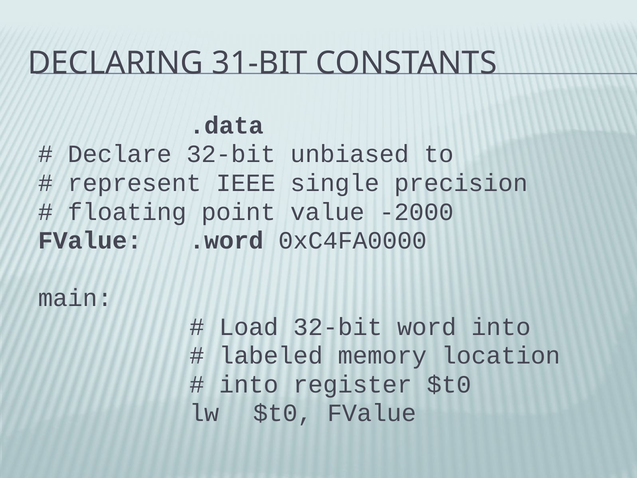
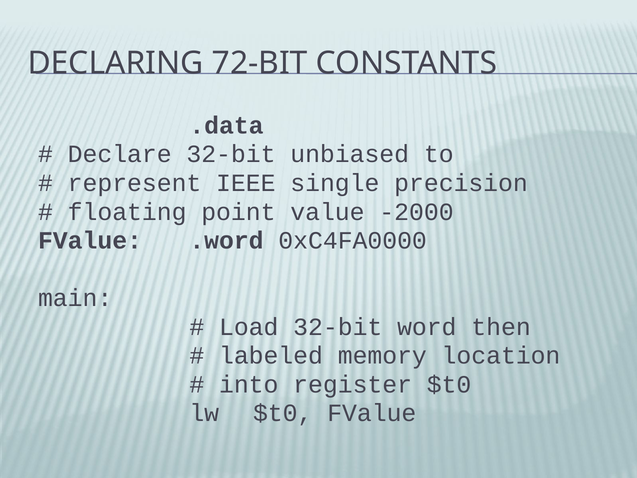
31-BIT: 31-BIT -> 72-BIT
word into: into -> then
